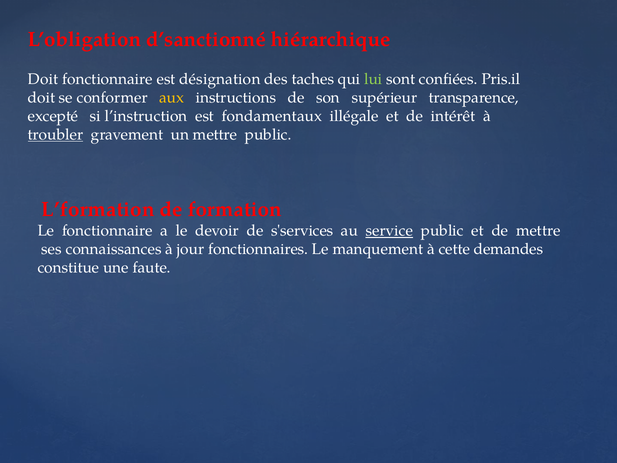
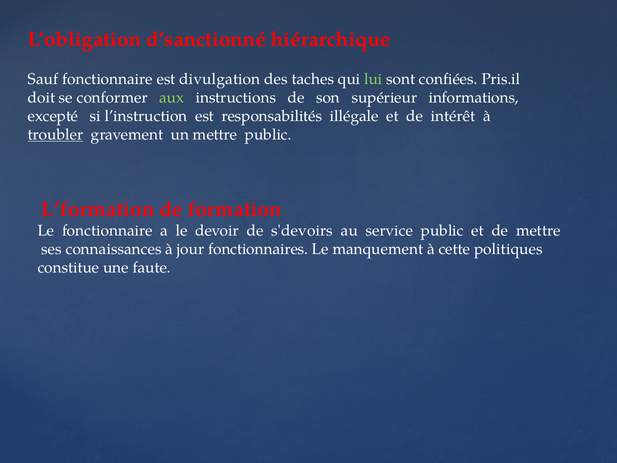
Doit at (43, 79): Doit -> Sauf
désignation: désignation -> divulgation
aux colour: yellow -> light green
transparence: transparence -> informations
fondamentaux: fondamentaux -> responsabilités
s'services: s'services -> s'devoirs
service underline: present -> none
demandes: demandes -> politiques
